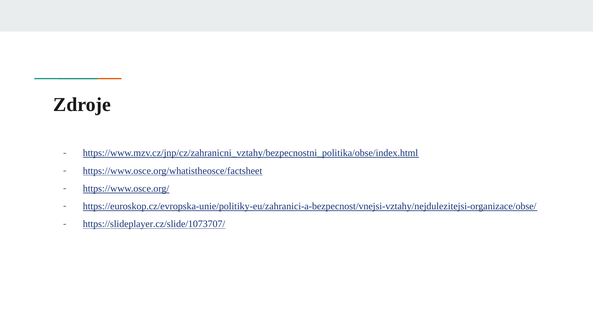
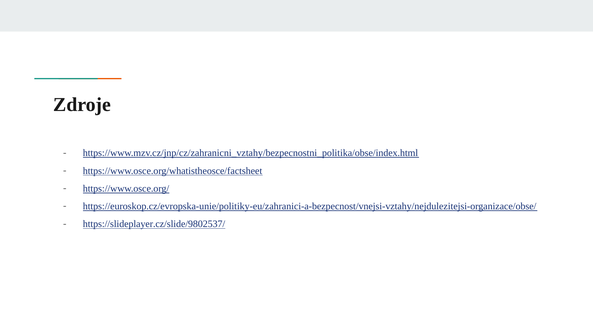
https://slideplayer.cz/slide/1073707/: https://slideplayer.cz/slide/1073707/ -> https://slideplayer.cz/slide/9802537/
